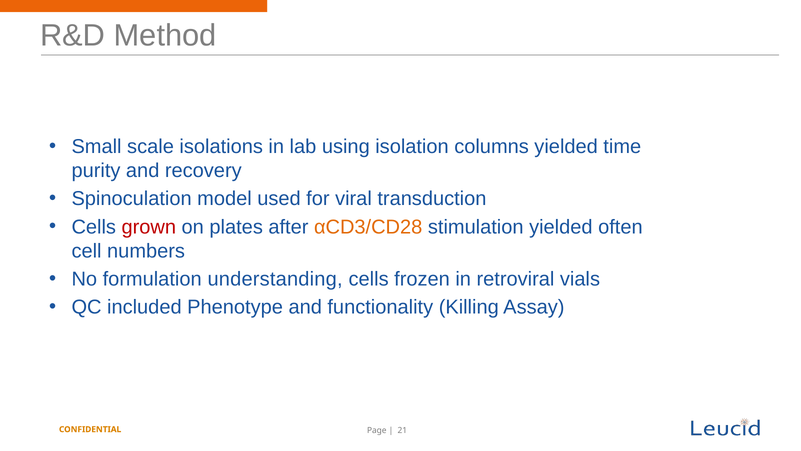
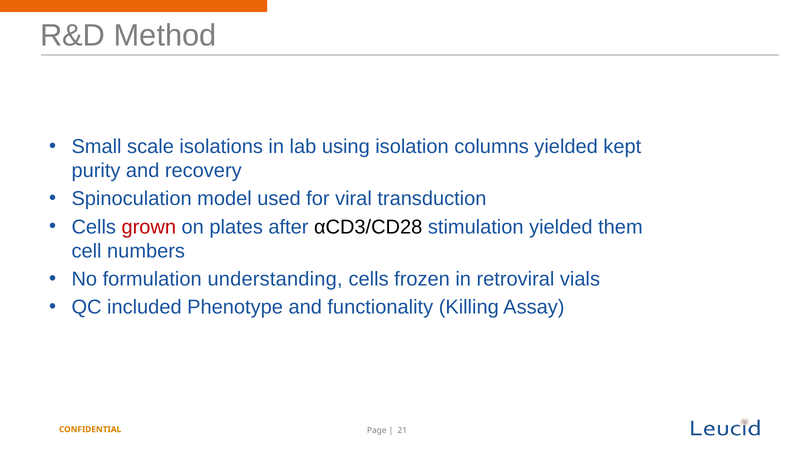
time: time -> kept
αCD3/CD28 colour: orange -> black
often: often -> them
